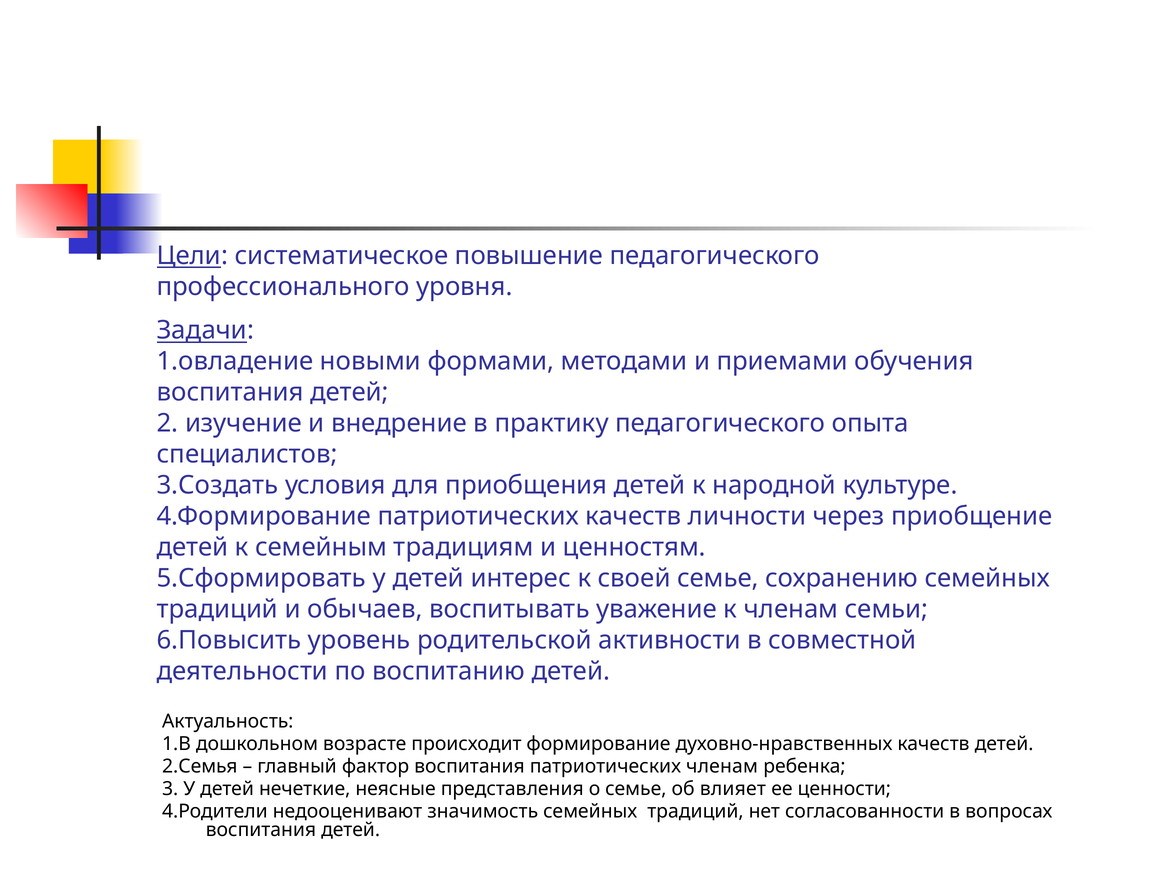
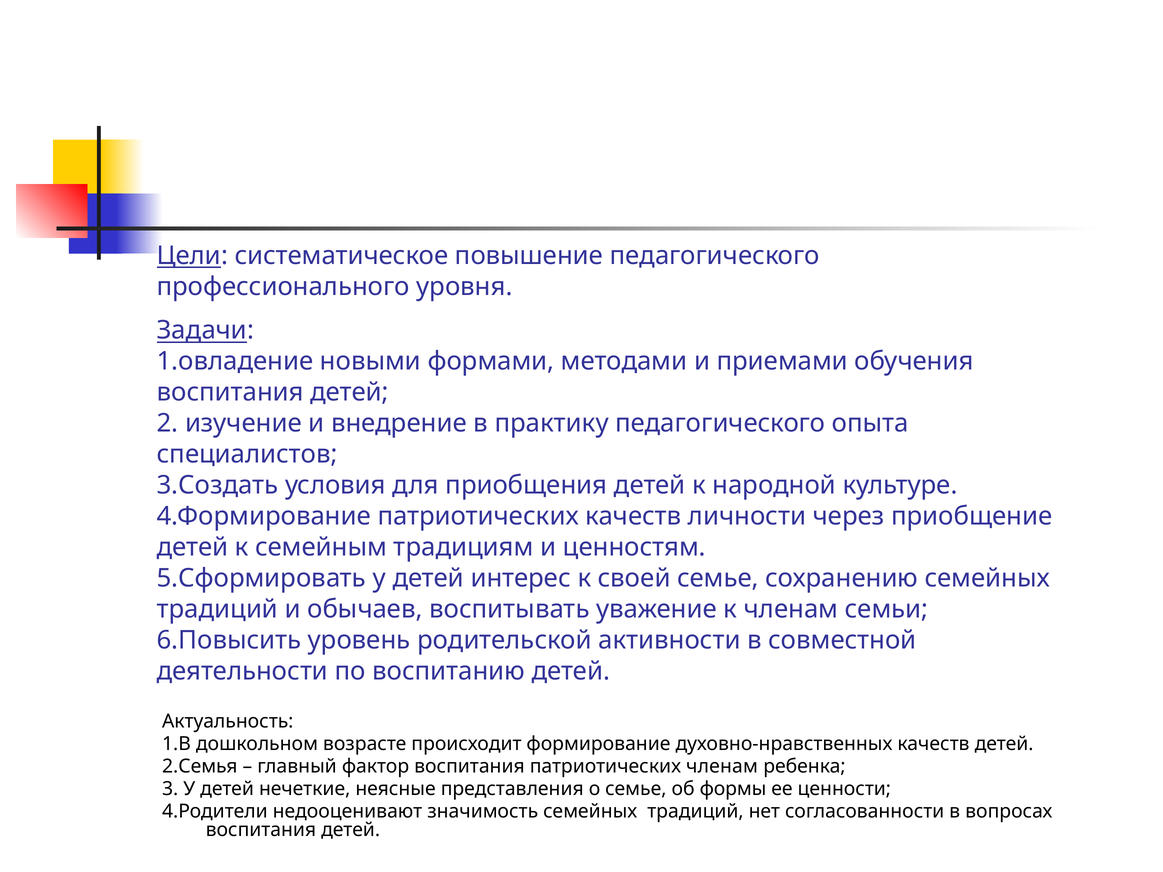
влияет: влияет -> формы
